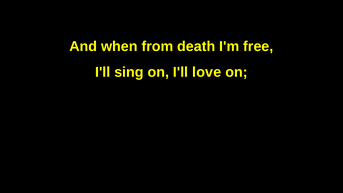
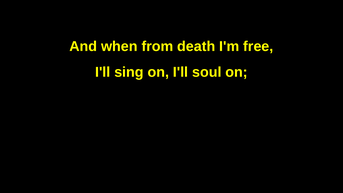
love: love -> soul
